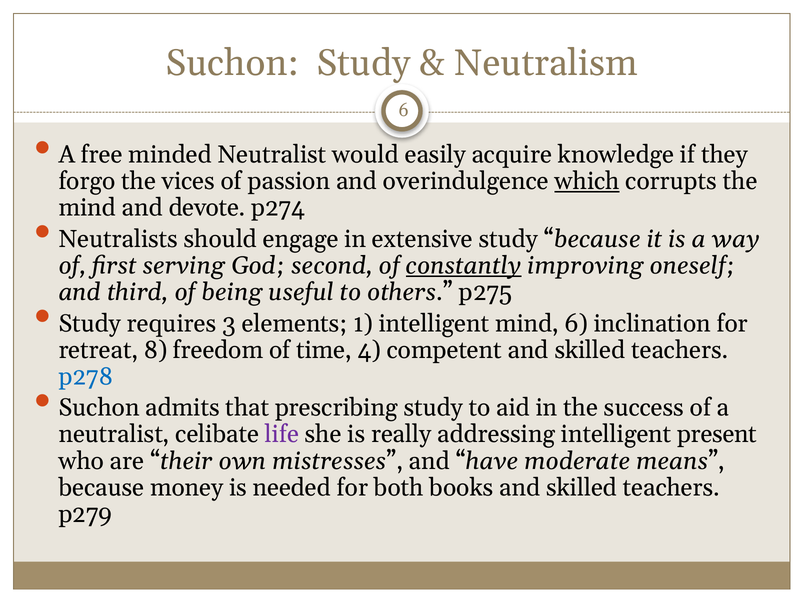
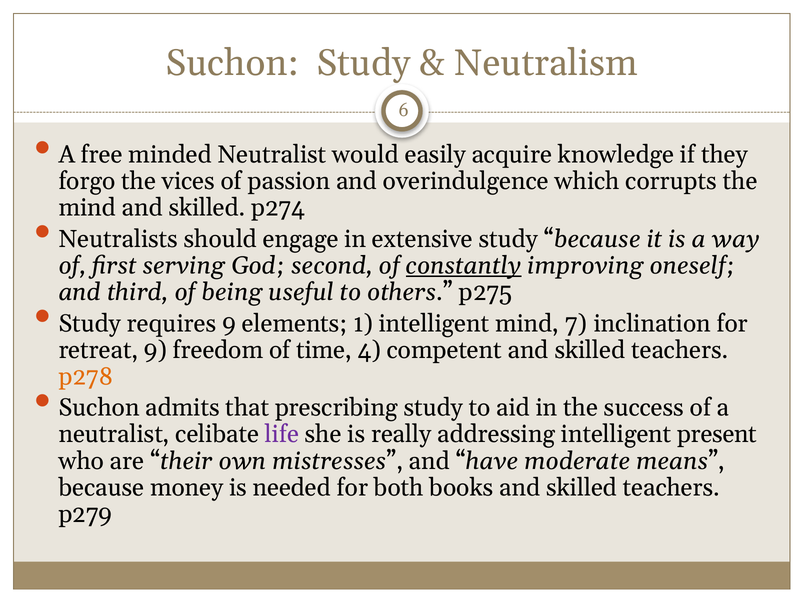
which underline: present -> none
mind and devote: devote -> skilled
requires 3: 3 -> 9
mind 6: 6 -> 7
retreat 8: 8 -> 9
p278 colour: blue -> orange
